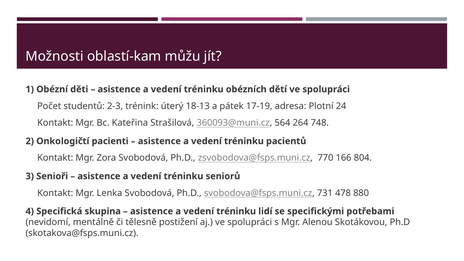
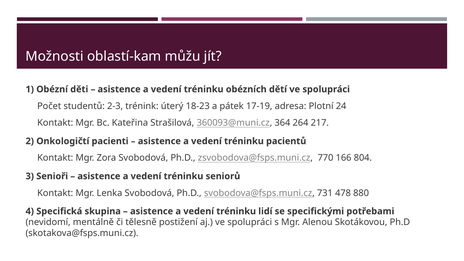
18-13: 18-13 -> 18-23
564: 564 -> 364
748: 748 -> 217
